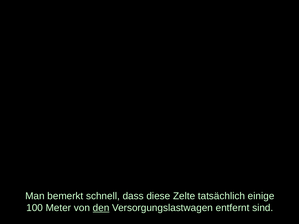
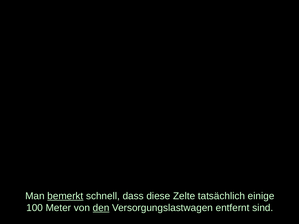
bemerkt underline: none -> present
